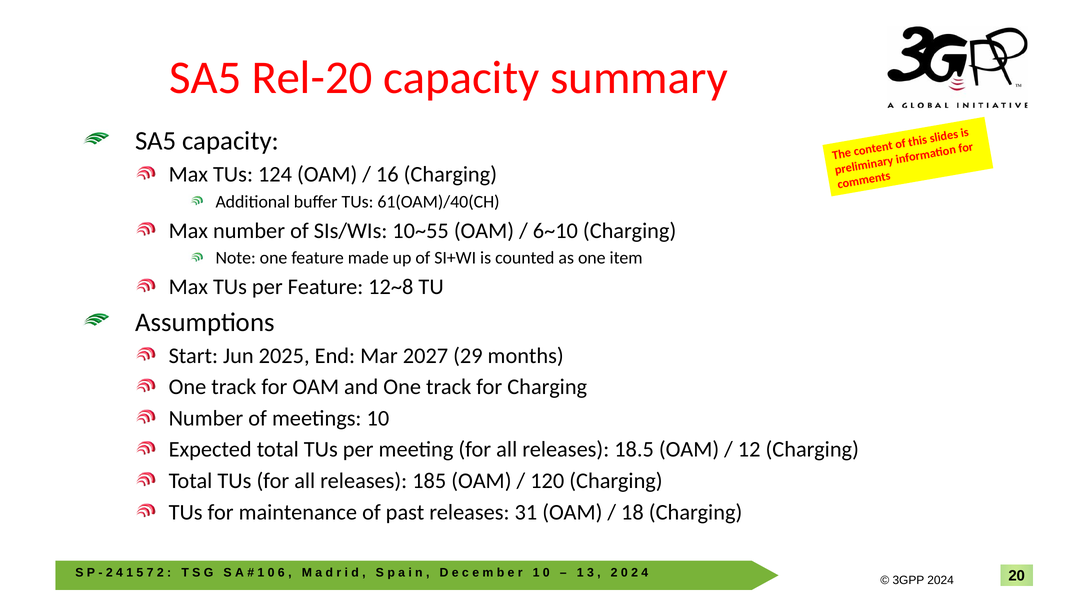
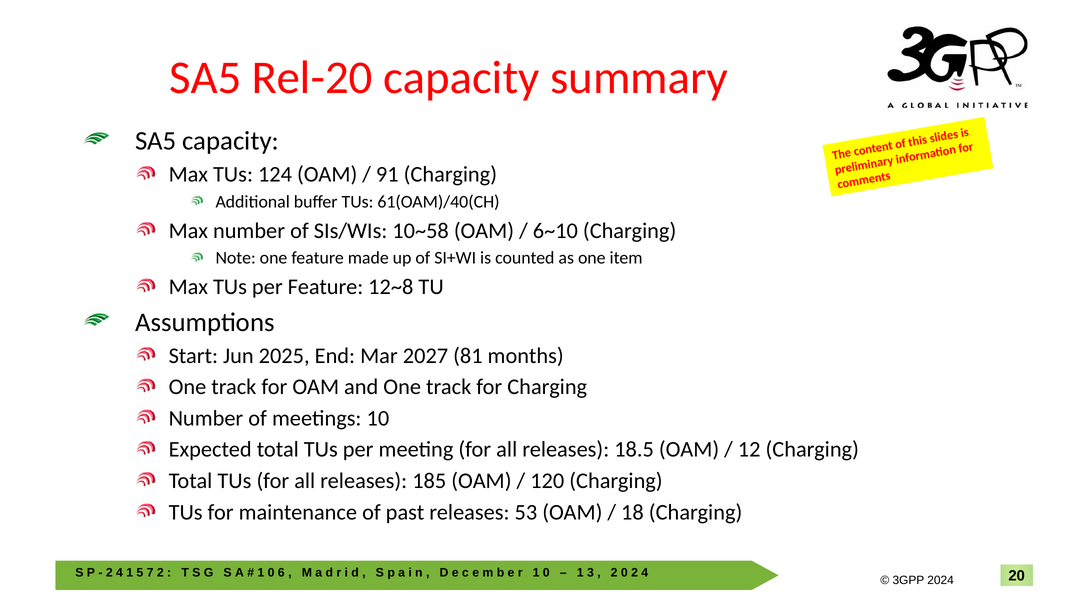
16: 16 -> 91
10~55: 10~55 -> 10~58
29: 29 -> 81
31: 31 -> 53
